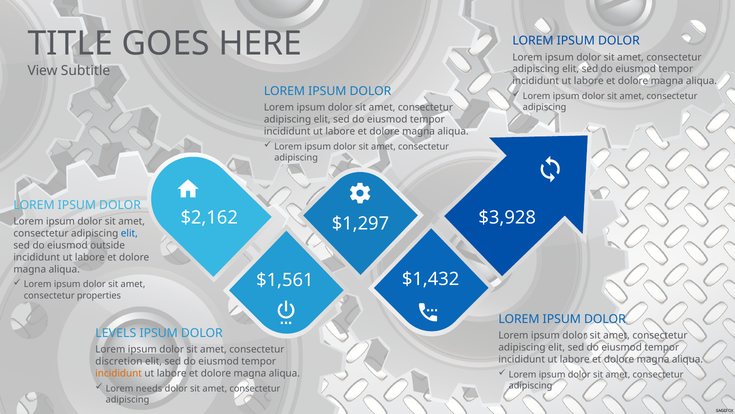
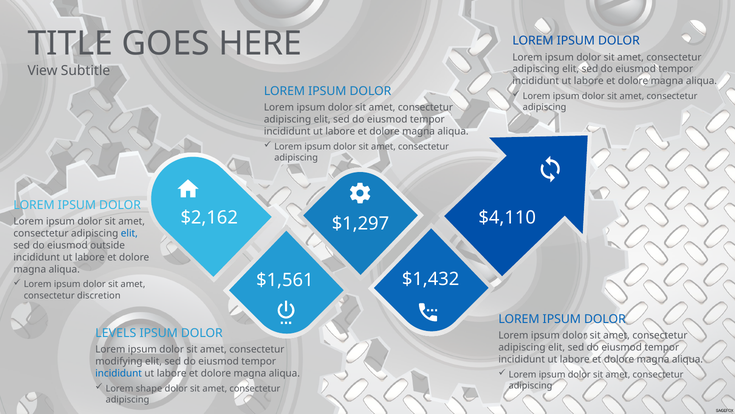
$3,928: $3,928 -> $4,110
properties: properties -> discretion
discretion: discretion -> modifying
incididunt at (119, 373) colour: orange -> blue
needs: needs -> shape
